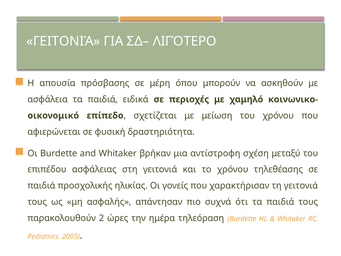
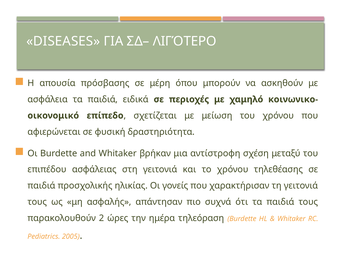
ΓΕΙΤΟΝΙΆ at (63, 41): ΓΕΙΤΟΝΙΆ -> DISEASES
